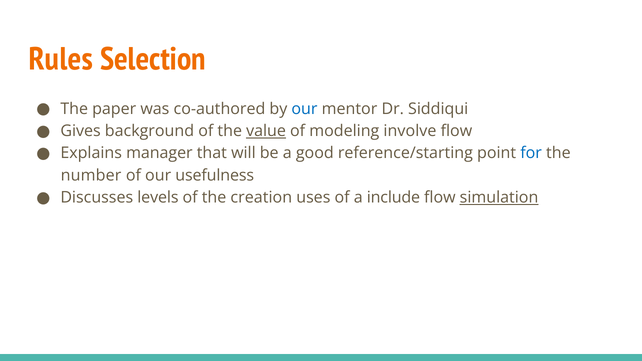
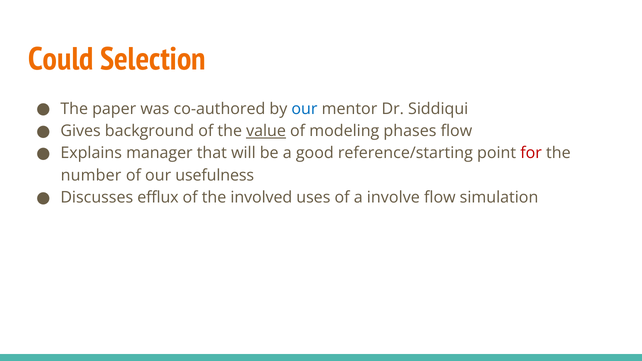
Rules: Rules -> Could
involve: involve -> phases
for colour: blue -> red
levels: levels -> efflux
creation: creation -> involved
include: include -> involve
simulation underline: present -> none
